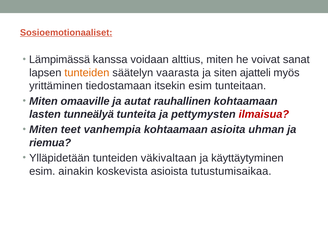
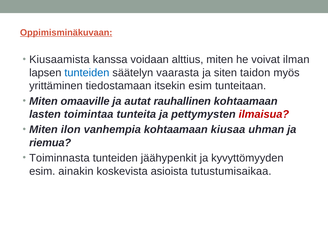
Sosioemotionaaliset: Sosioemotionaaliset -> Oppimisminäkuvaan
Lämpimässä: Lämpimässä -> Kiusaamista
sanat: sanat -> ilman
tunteiden at (87, 73) colour: orange -> blue
ajatteli: ajatteli -> taidon
tunneälyä: tunneälyä -> toimintaa
teet: teet -> ilon
asioita: asioita -> kiusaa
Ylläpidetään: Ylläpidetään -> Toiminnasta
väkivaltaan: väkivaltaan -> jäähypenkit
käyttäytyminen: käyttäytyminen -> kyvyttömyyden
